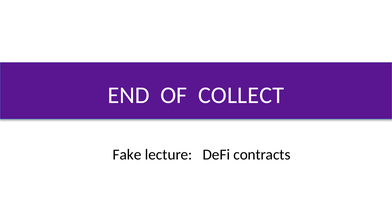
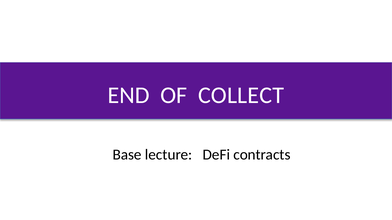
Fake: Fake -> Base
